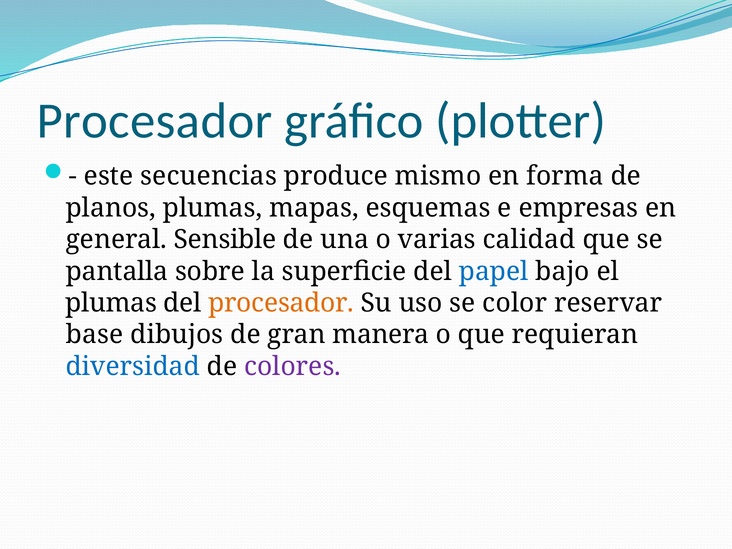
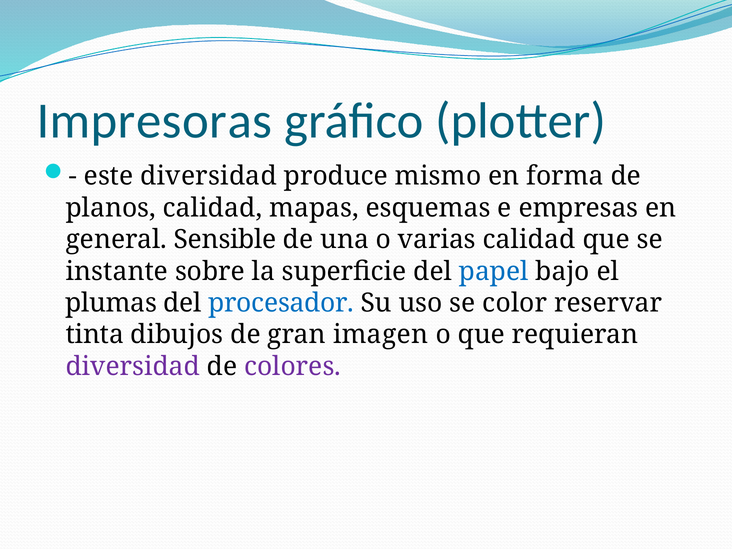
Procesador at (155, 121): Procesador -> Impresoras
este secuencias: secuencias -> diversidad
planos plumas: plumas -> calidad
pantalla: pantalla -> instante
procesador at (281, 303) colour: orange -> blue
base: base -> tinta
manera: manera -> imagen
diversidad at (133, 366) colour: blue -> purple
